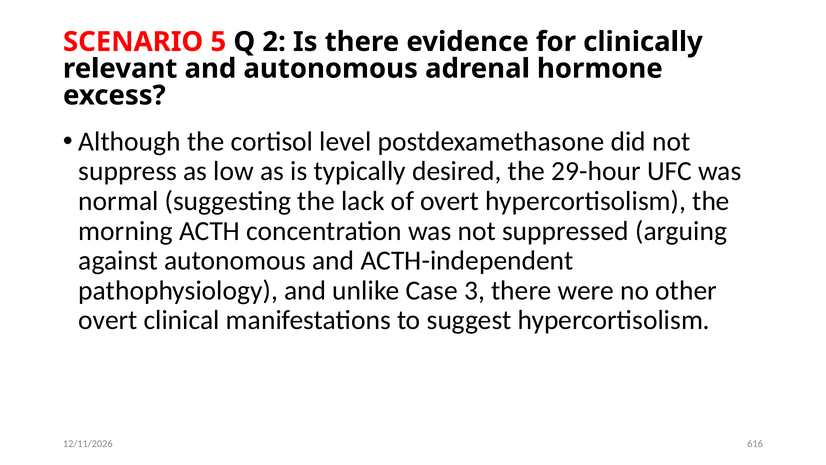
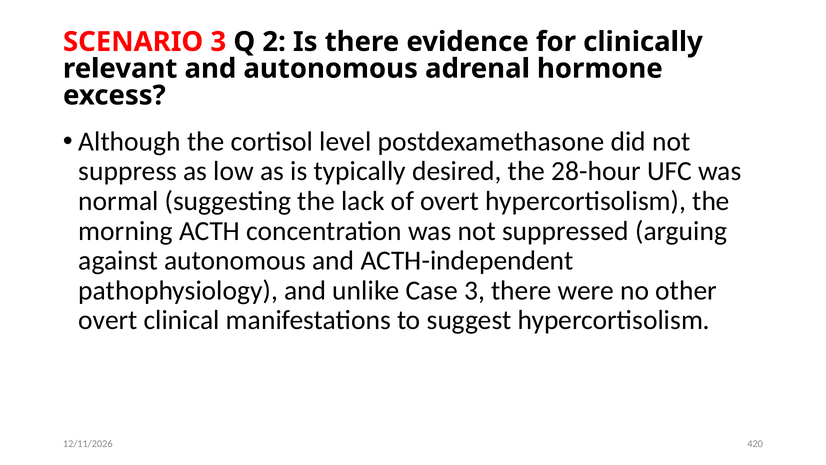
SCENARIO 5: 5 -> 3
29-hour: 29-hour -> 28-hour
616: 616 -> 420
